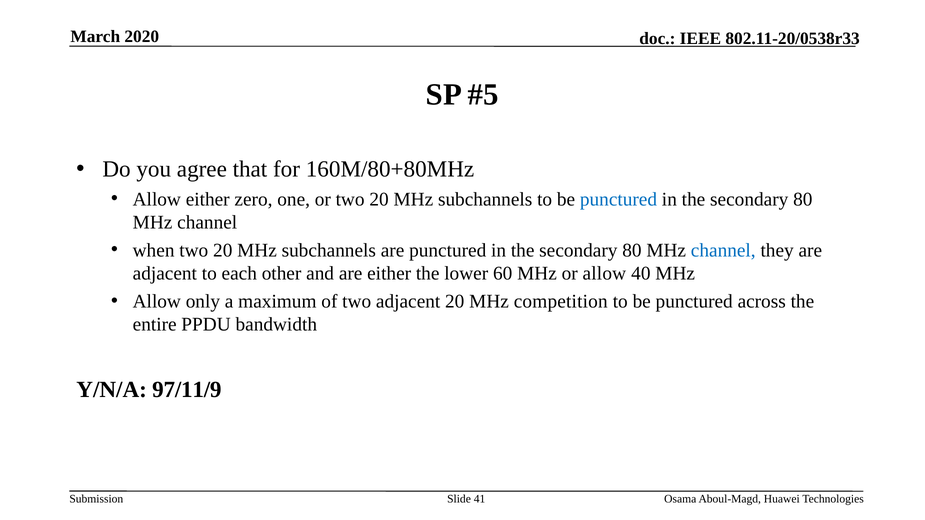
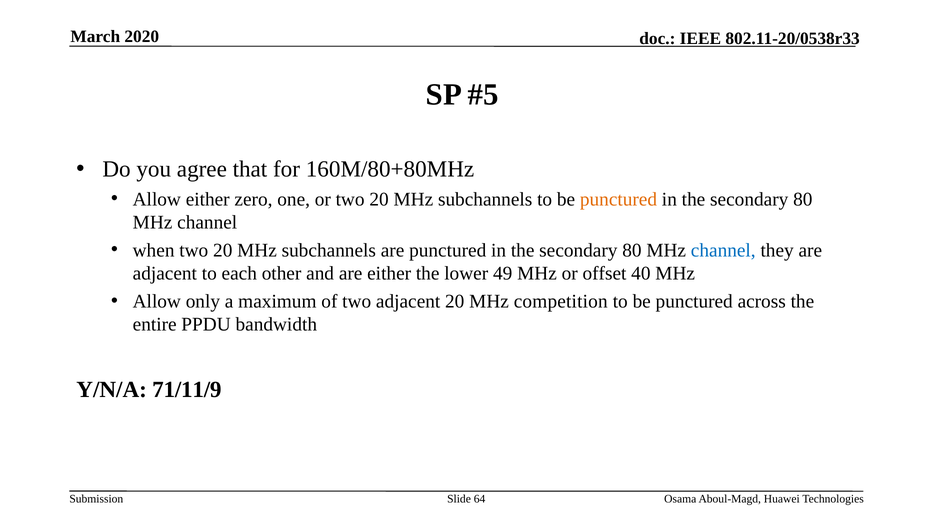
punctured at (618, 199) colour: blue -> orange
60: 60 -> 49
or allow: allow -> offset
97/11/9: 97/11/9 -> 71/11/9
41: 41 -> 64
